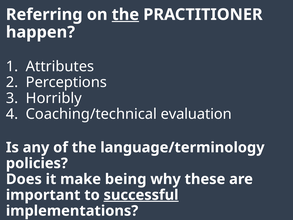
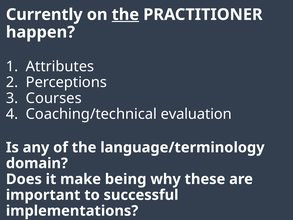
Referring: Referring -> Currently
Horribly: Horribly -> Courses
policies: policies -> domain
successful underline: present -> none
